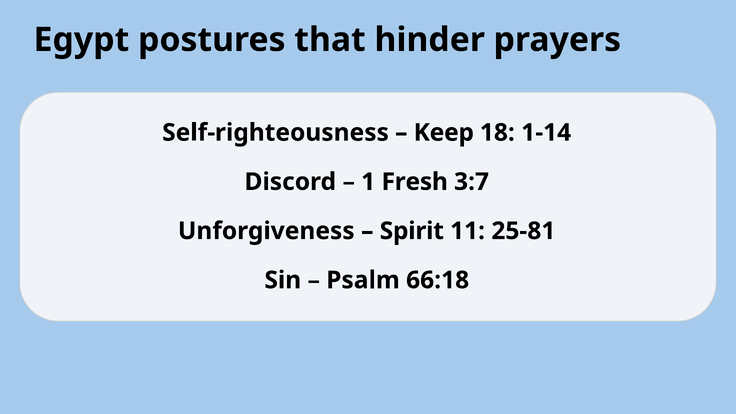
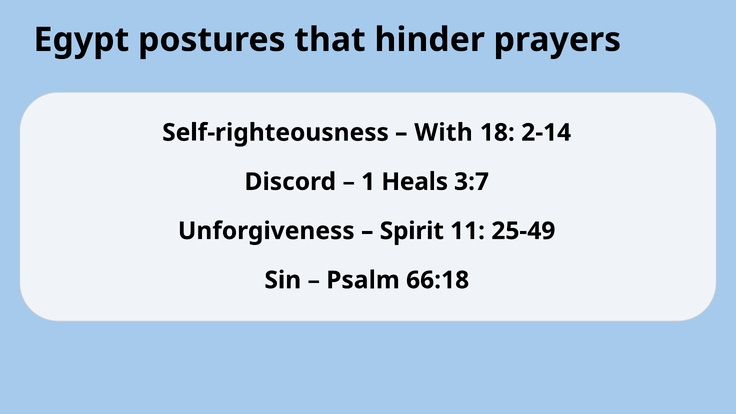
Keep: Keep -> With
1-14: 1-14 -> 2-14
Fresh: Fresh -> Heals
25-81: 25-81 -> 25-49
